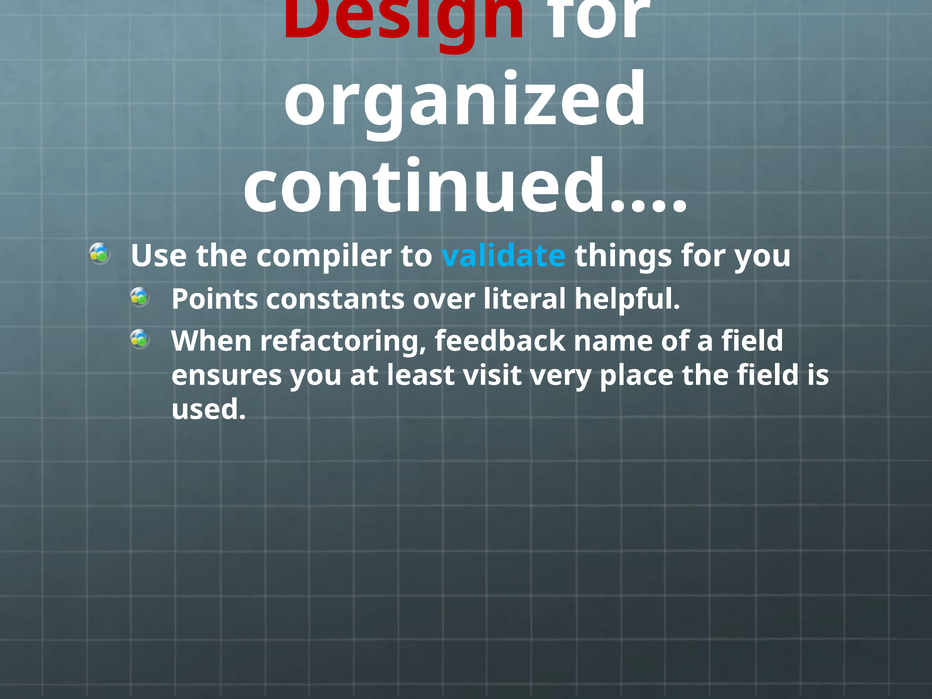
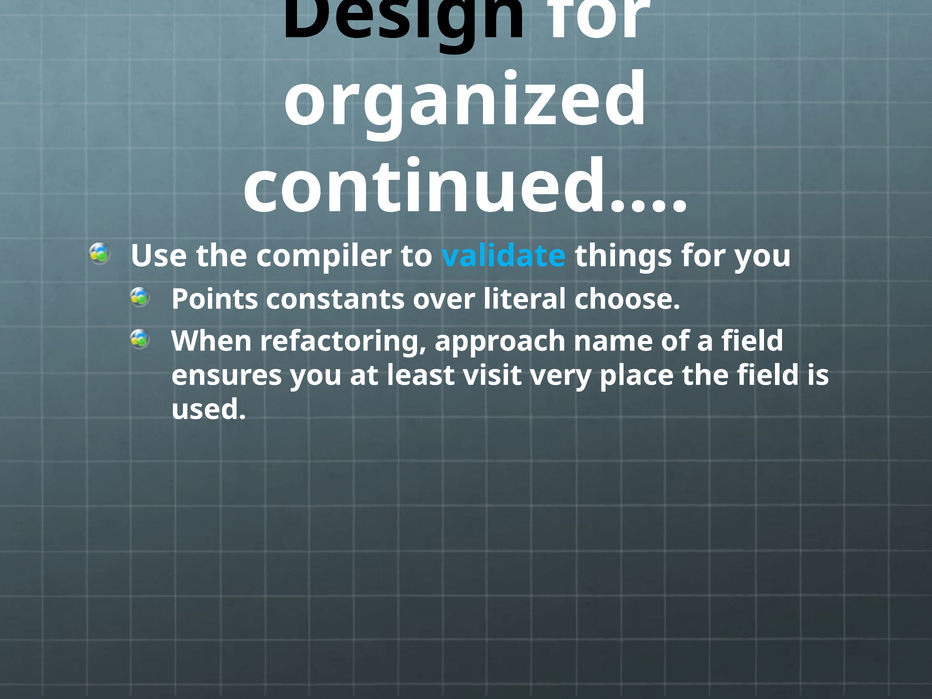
Design colour: red -> black
helpful: helpful -> choose
feedback: feedback -> approach
